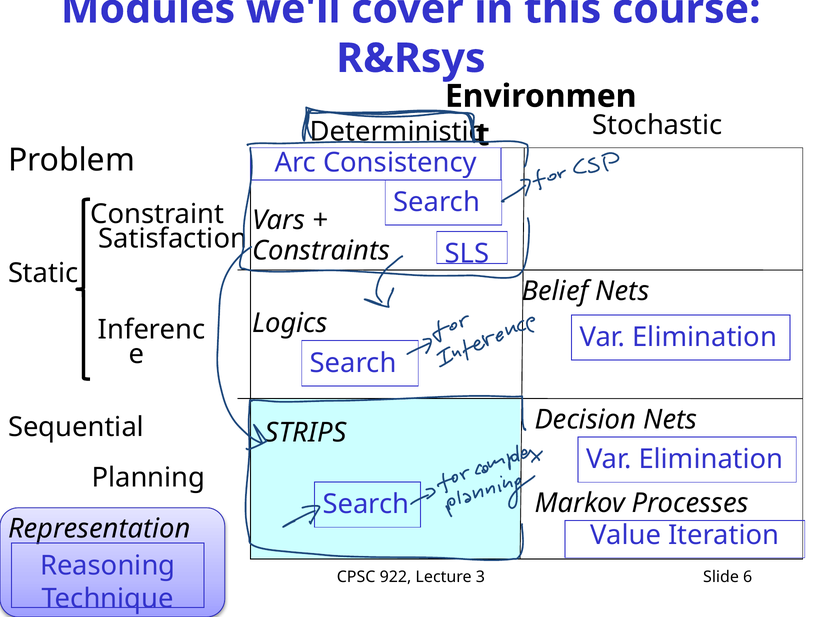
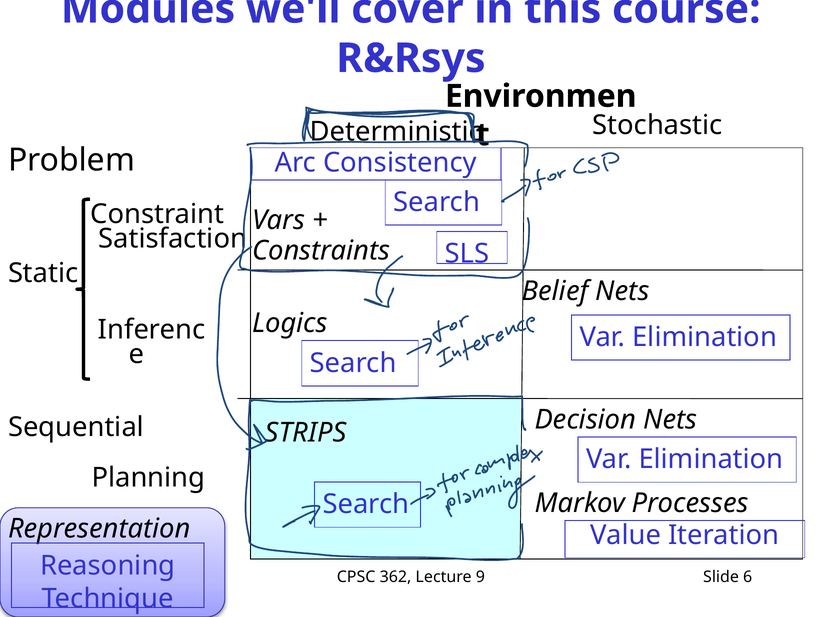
922: 922 -> 362
3: 3 -> 9
